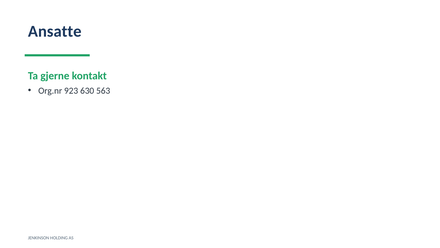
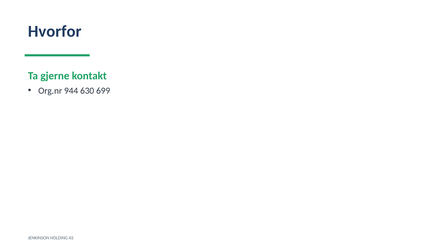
Ansatte: Ansatte -> Hvorfor
923: 923 -> 944
563: 563 -> 699
